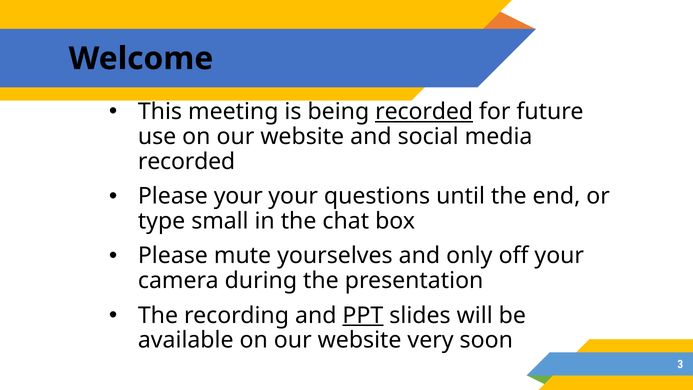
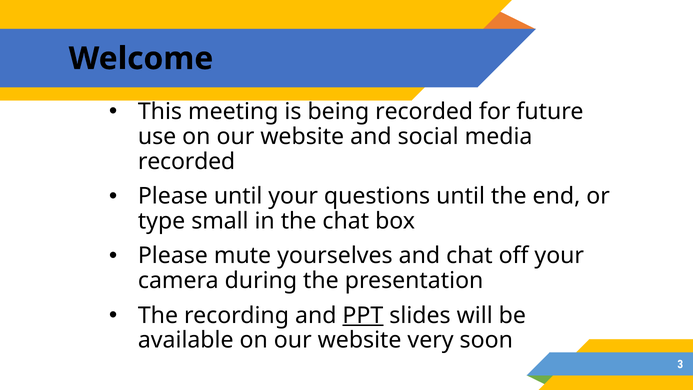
recorded at (424, 112) underline: present -> none
Please your: your -> until
and only: only -> chat
